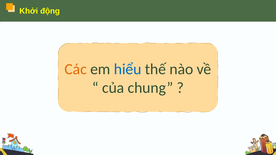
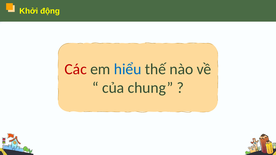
Các colour: orange -> red
